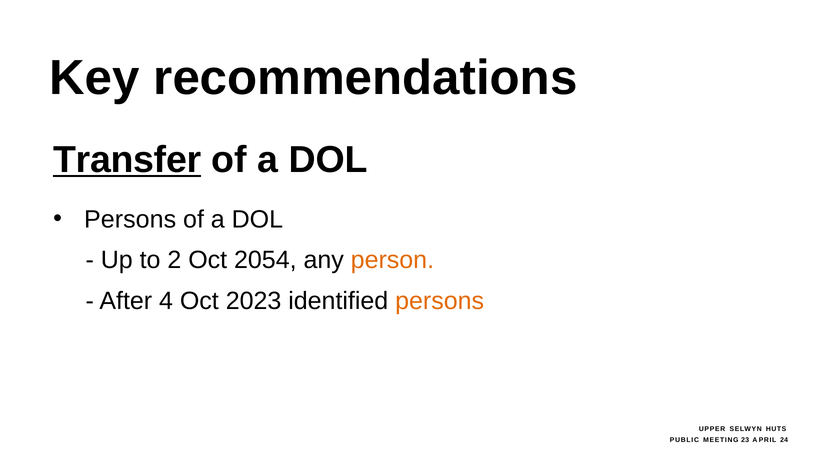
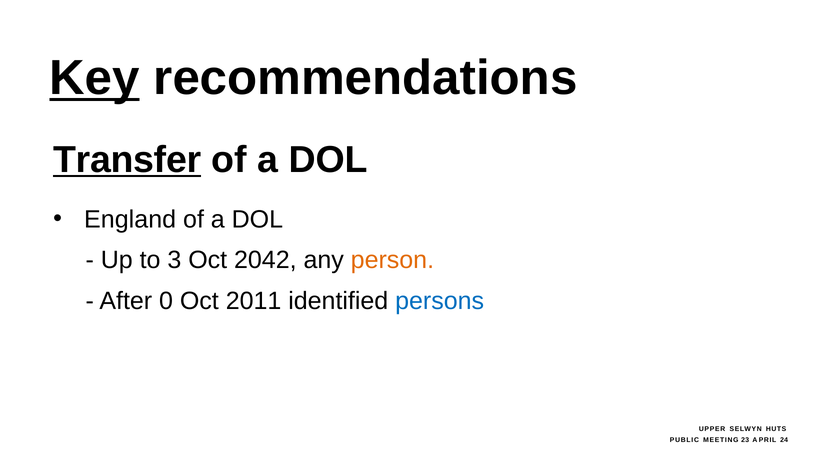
Key underline: none -> present
Persons at (130, 219): Persons -> England
2: 2 -> 3
2054: 2054 -> 2042
4: 4 -> 0
2023: 2023 -> 2011
persons at (440, 301) colour: orange -> blue
